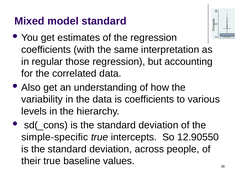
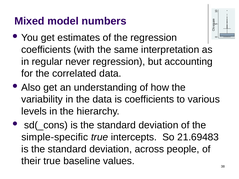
model standard: standard -> numbers
those: those -> never
12.90550: 12.90550 -> 21.69483
